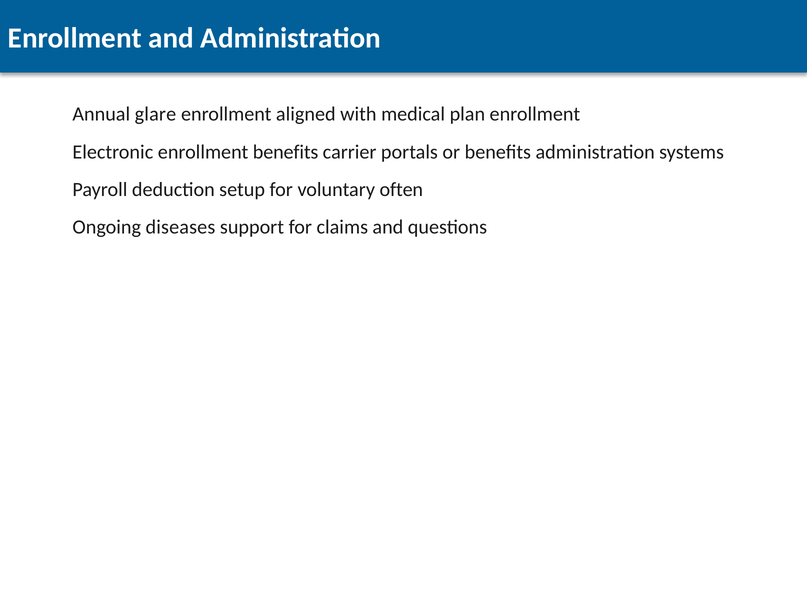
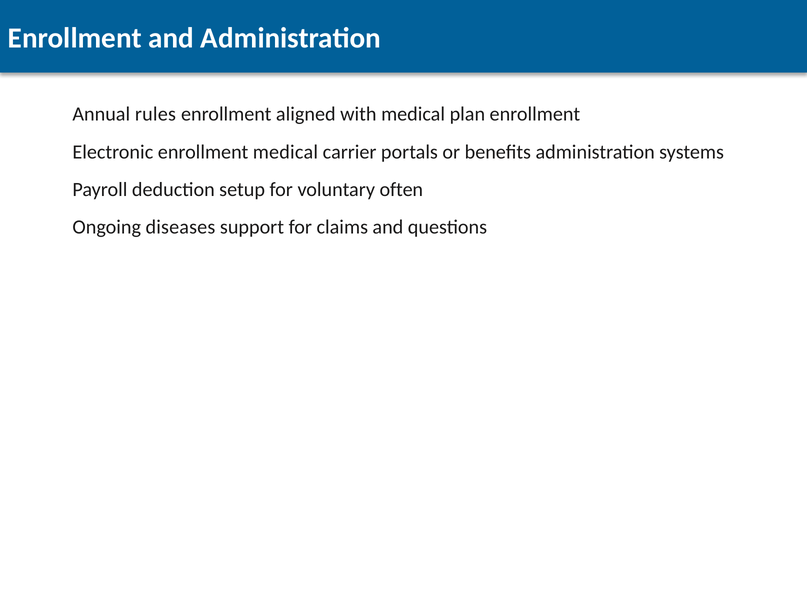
glare: glare -> rules
enrollment benefits: benefits -> medical
